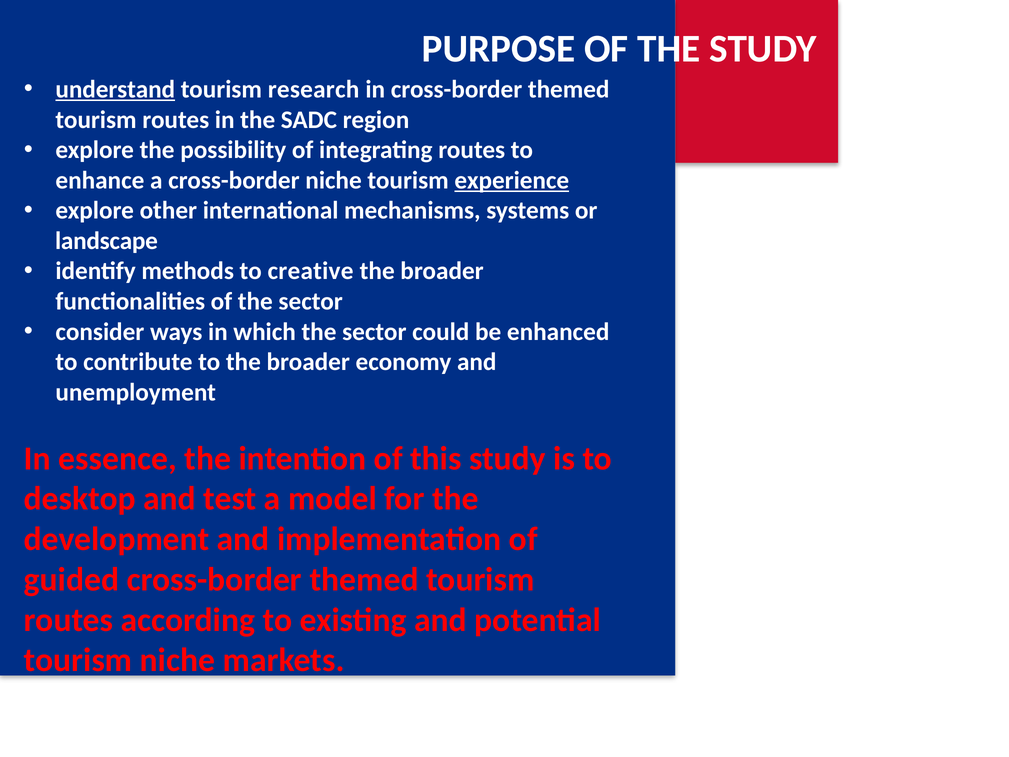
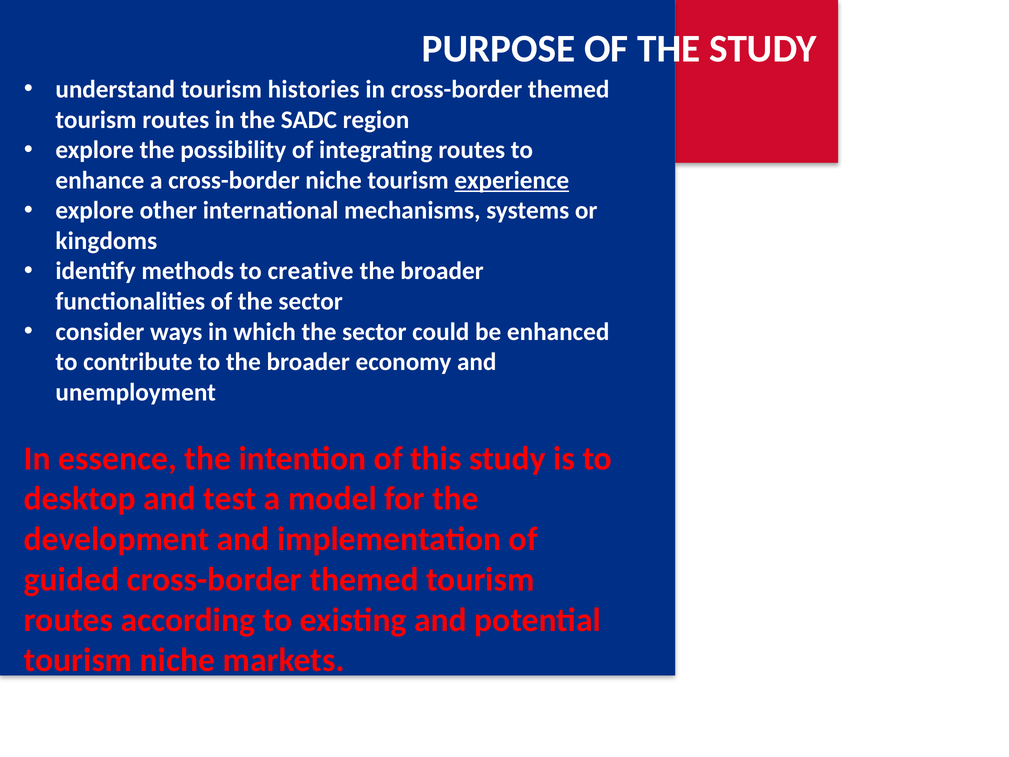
understand underline: present -> none
research: research -> histories
landscape: landscape -> kingdoms
